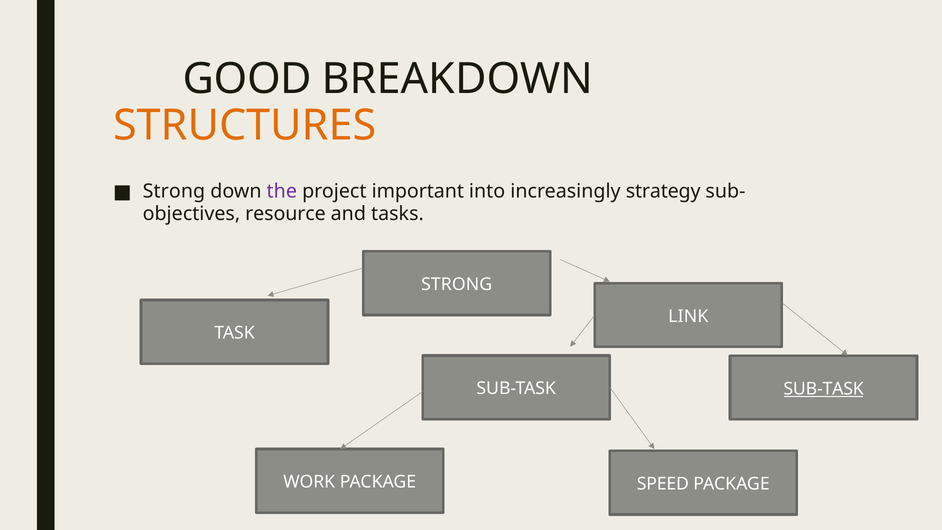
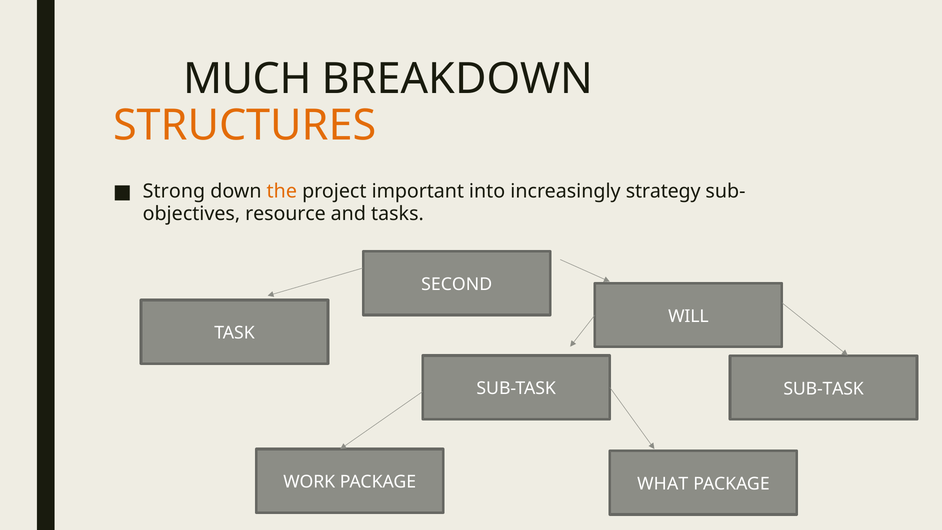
GOOD: GOOD -> MUCH
the colour: purple -> orange
STRONG at (457, 284): STRONG -> SECOND
LINK: LINK -> WILL
SUB-TASK at (824, 389) underline: present -> none
SPEED: SPEED -> WHAT
